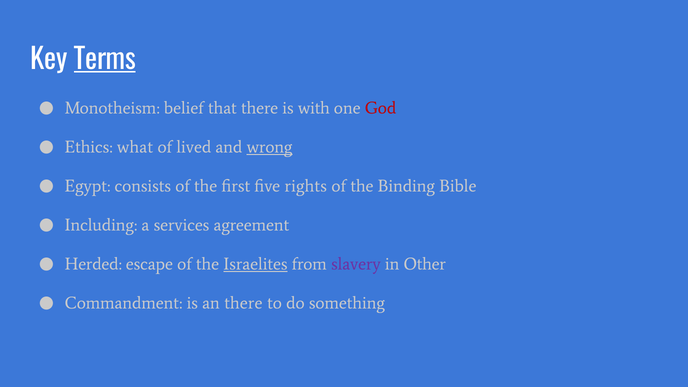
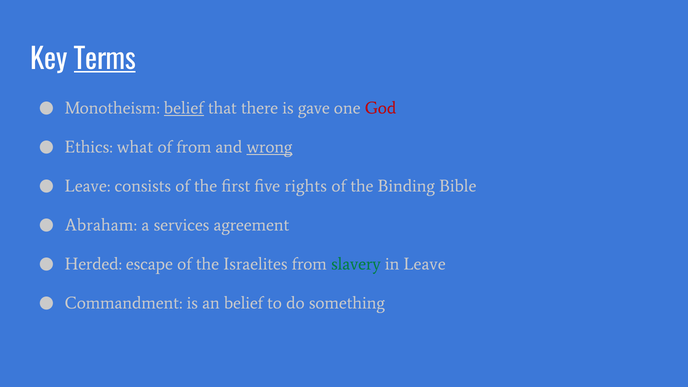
belief at (184, 108) underline: none -> present
with: with -> gave
of lived: lived -> from
Egypt at (88, 186): Egypt -> Leave
Including: Including -> Abraham
Israelites underline: present -> none
slavery colour: purple -> green
in Other: Other -> Leave
an there: there -> belief
